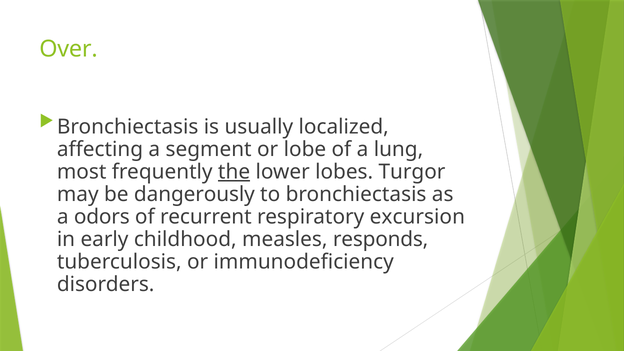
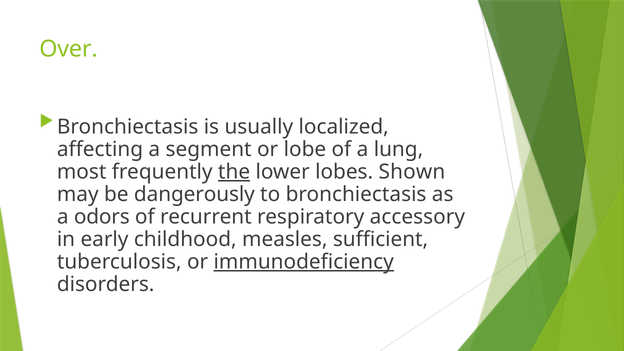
Turgor: Turgor -> Shown
excursion: excursion -> accessory
responds: responds -> sufficient
immunodeﬁciency underline: none -> present
